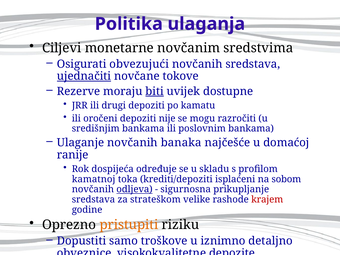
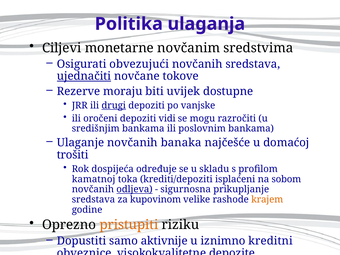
biti underline: present -> none
drugi underline: none -> present
kamatu: kamatu -> vanjske
nije: nije -> vidi
ranije: ranije -> trošiti
strateškom: strateškom -> kupovinom
krajem colour: red -> orange
troškove: troškove -> aktivnije
detaljno: detaljno -> kreditni
